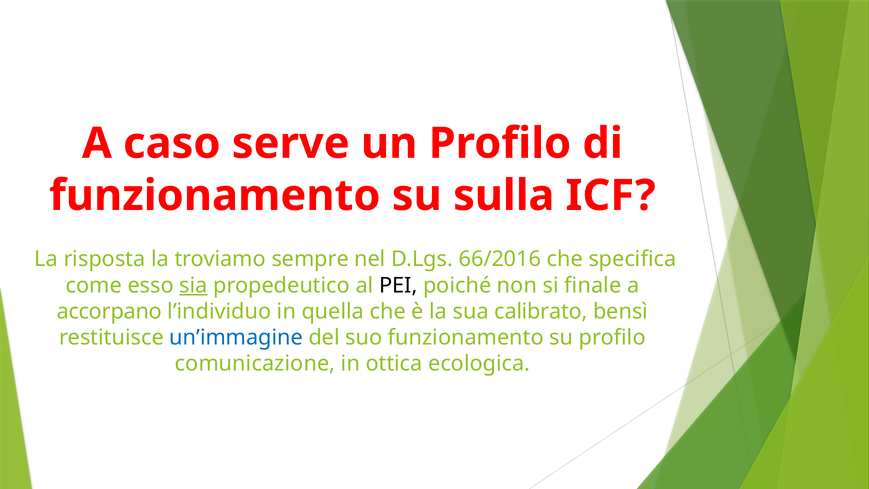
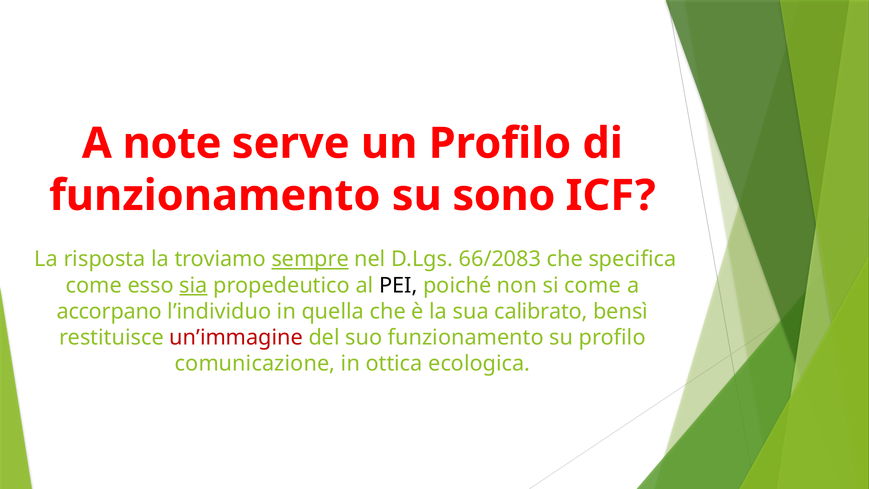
caso: caso -> note
sulla: sulla -> sono
sempre underline: none -> present
66/2016: 66/2016 -> 66/2083
si finale: finale -> come
un’immagine colour: blue -> red
